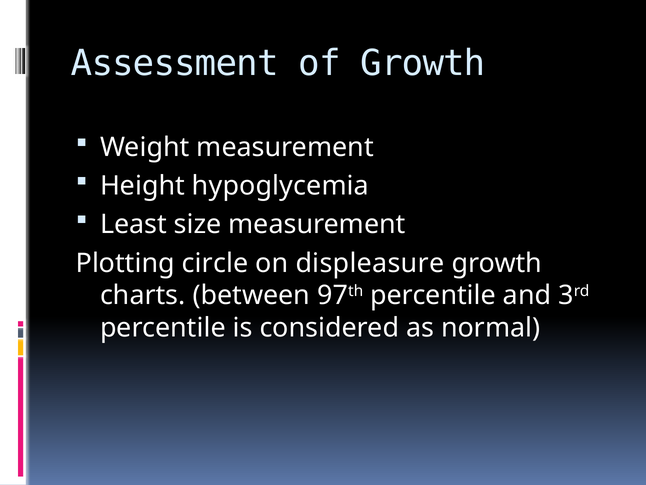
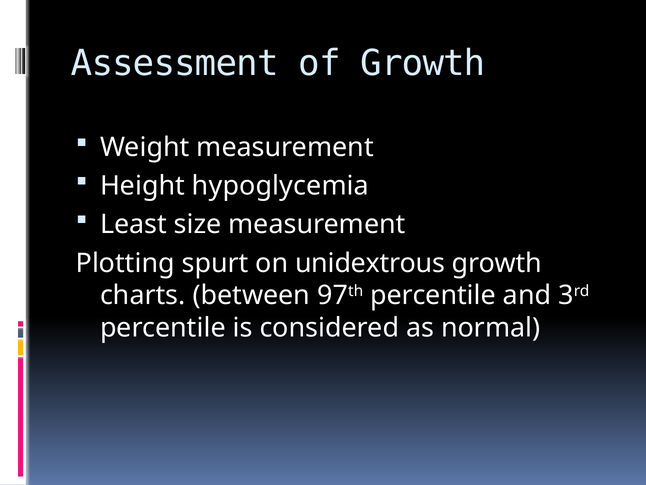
circle: circle -> spurt
displeasure: displeasure -> unidextrous
